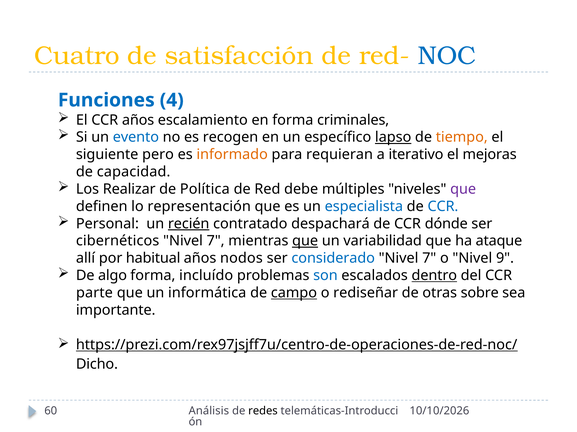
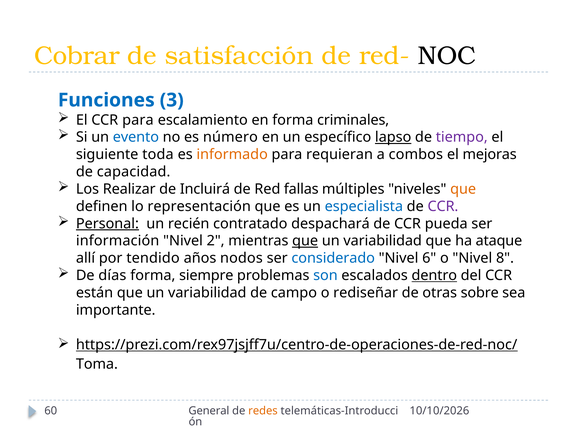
Cuatro: Cuatro -> Cobrar
NOC colour: blue -> black
4: 4 -> 3
CCR años: años -> para
recogen: recogen -> número
tiempo colour: orange -> purple
pero: pero -> toda
iterativo: iterativo -> combos
Política: Política -> Incluirá
debe: debe -> fallas
que at (463, 189) colour: purple -> orange
CCR at (443, 207) colour: blue -> purple
Personal underline: none -> present
recién underline: present -> none
dónde: dónde -> pueda
cibernéticos: cibernéticos -> información
7 at (216, 241): 7 -> 2
habitual: habitual -> tendido
7 at (429, 259): 7 -> 6
9: 9 -> 8
algo: algo -> días
incluído: incluído -> siempre
parte: parte -> están
informática at (207, 293): informática -> variabilidad
campo underline: present -> none
Dicho: Dicho -> Toma
Análisis: Análisis -> General
redes colour: black -> orange
